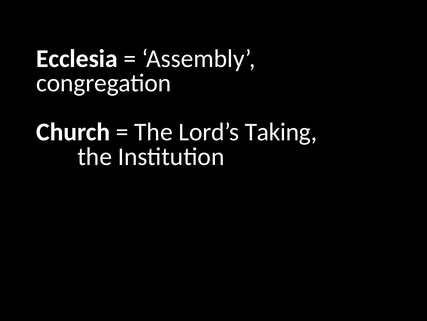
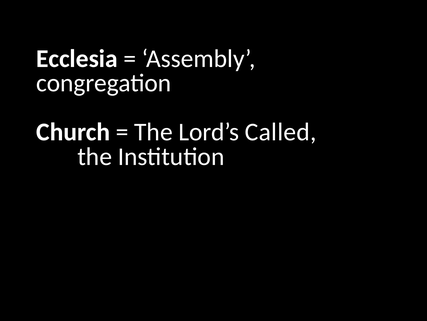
Taking: Taking -> Called
